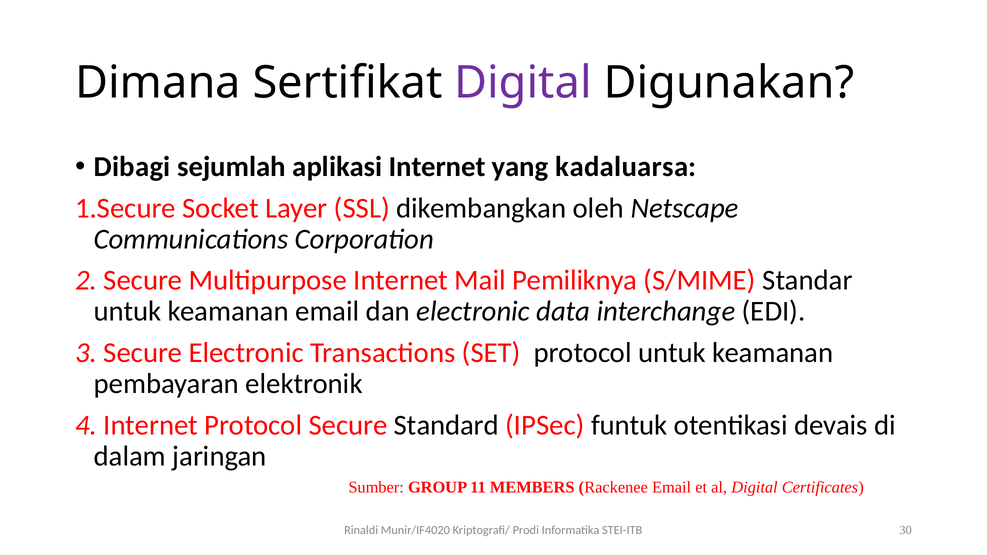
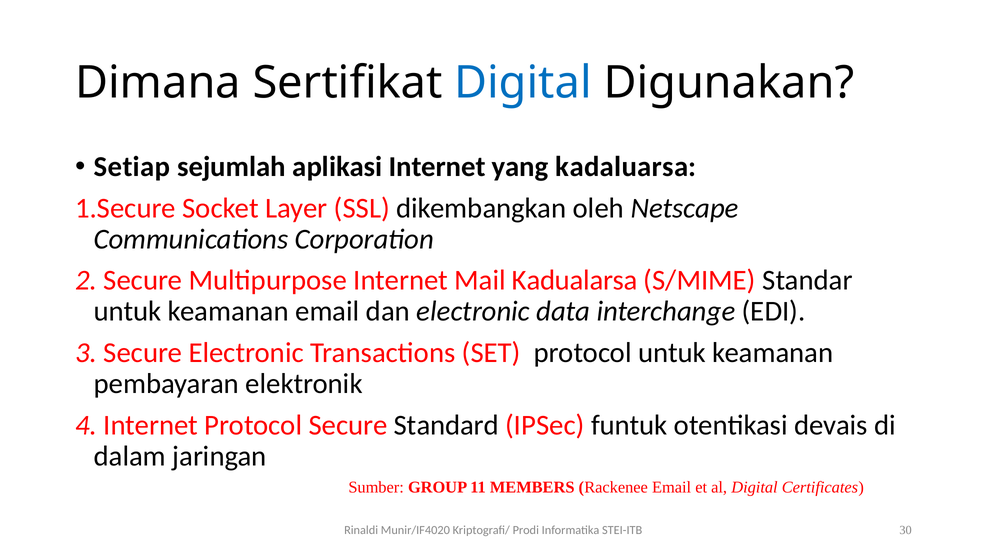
Digital at (523, 83) colour: purple -> blue
Dibagi: Dibagi -> Setiap
Pemiliknya: Pemiliknya -> Kadualarsa
